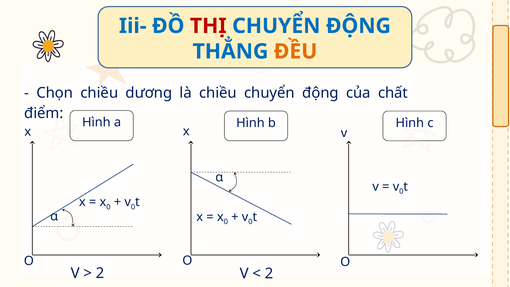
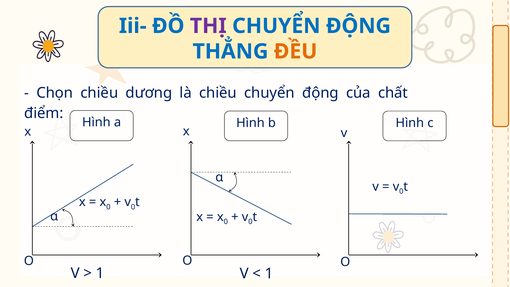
THỊ colour: red -> purple
2 at (100, 273): 2 -> 1
2 at (269, 274): 2 -> 1
